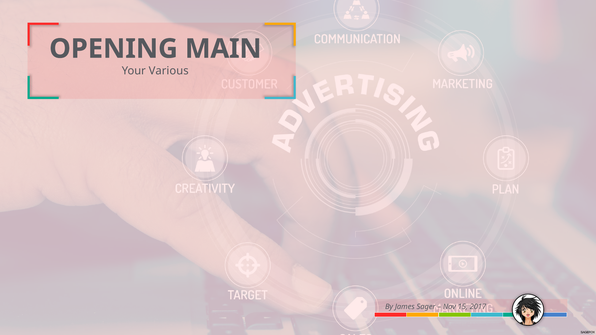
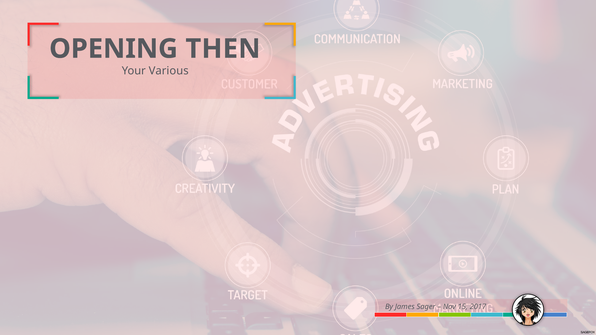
MAIN: MAIN -> THEN
